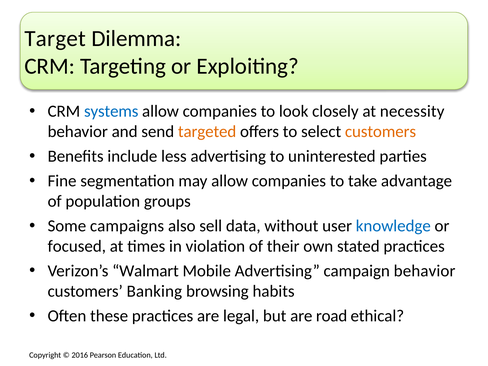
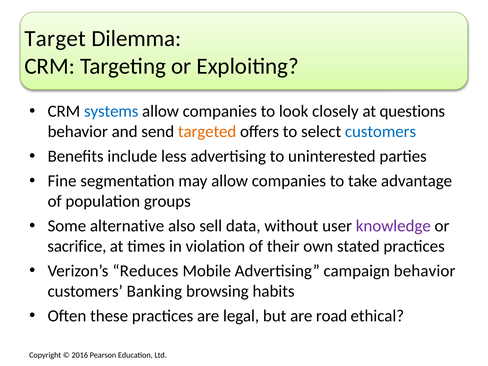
necessity: necessity -> questions
customers at (381, 132) colour: orange -> blue
campaigns: campaigns -> alternative
knowledge colour: blue -> purple
focused: focused -> sacrifice
Walmart: Walmart -> Reduces
